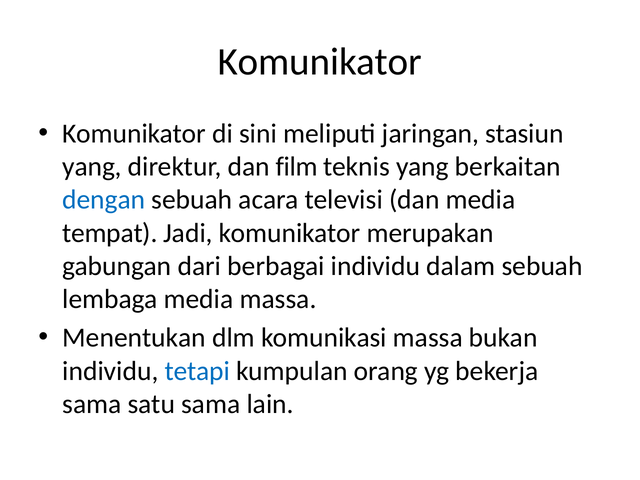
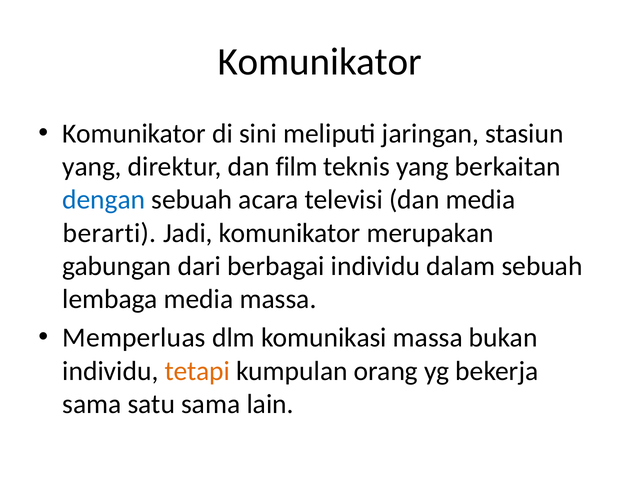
tempat: tempat -> berarti
Menentukan: Menentukan -> Memperluas
tetapi colour: blue -> orange
